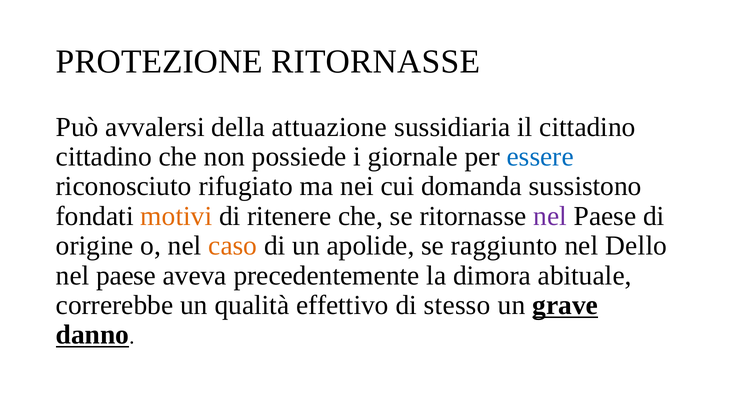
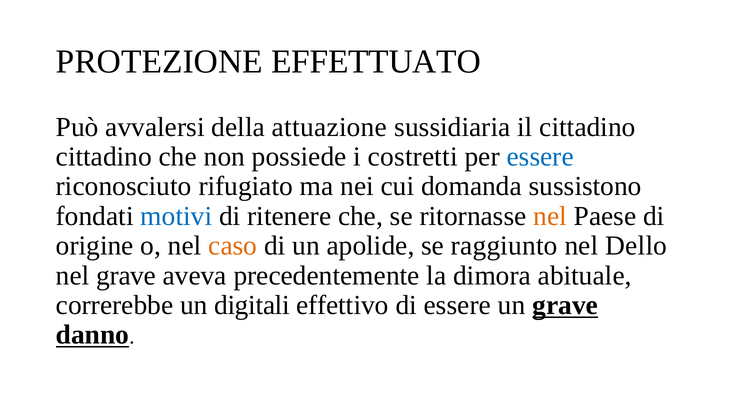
PROTEZIONE RITORNASSE: RITORNASSE -> EFFETTUATO
giornale: giornale -> costretti
motivi colour: orange -> blue
nel at (550, 216) colour: purple -> orange
paese at (126, 276): paese -> grave
qualità: qualità -> digitali
di stesso: stesso -> essere
